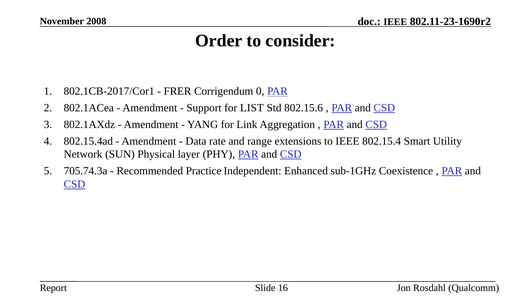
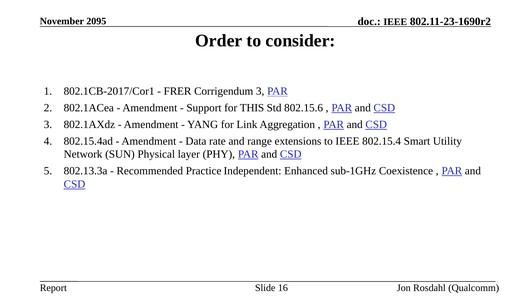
2008: 2008 -> 2095
Corrigendum 0: 0 -> 3
LIST: LIST -> THIS
705.74.3a: 705.74.3a -> 802.13.3a
